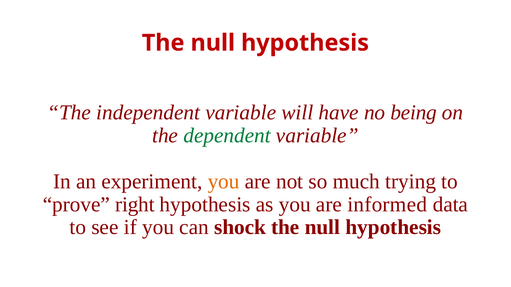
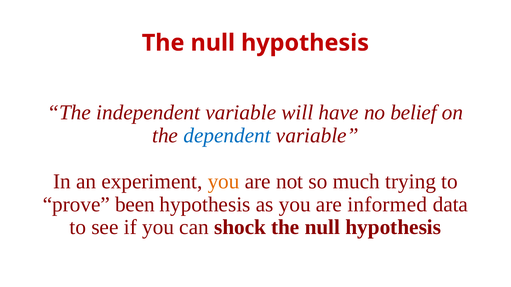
being: being -> belief
dependent colour: green -> blue
right: right -> been
